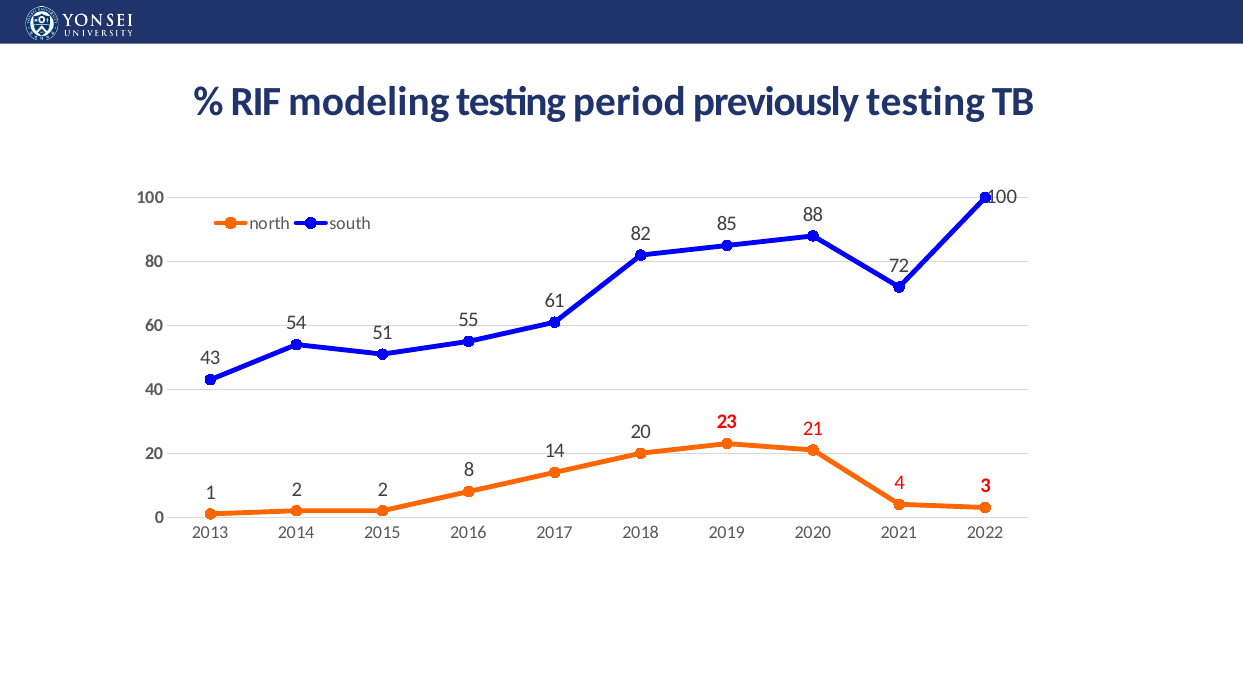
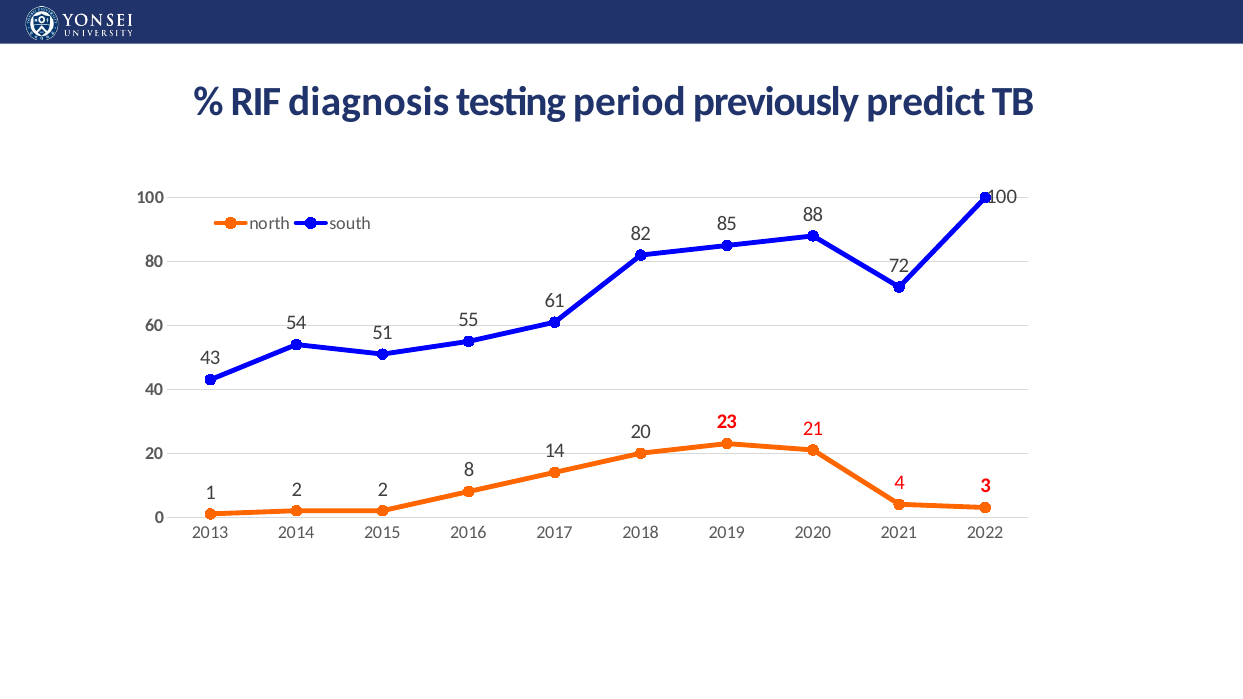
modeling: modeling -> diagnosis
previously testing: testing -> predict
